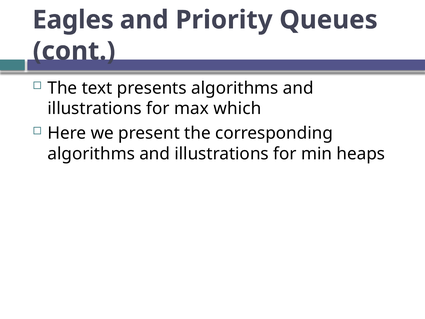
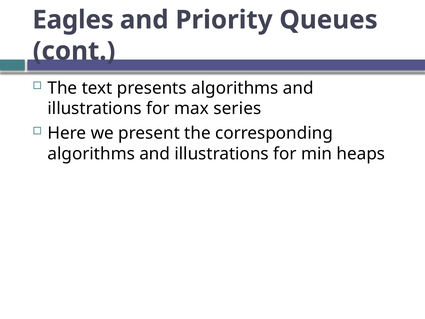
which: which -> series
